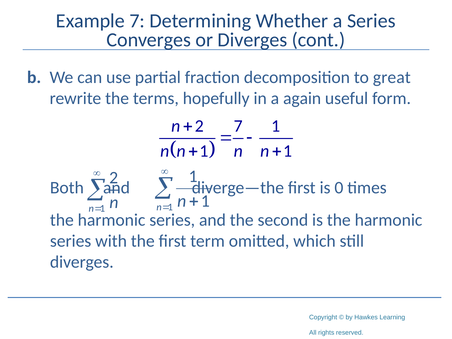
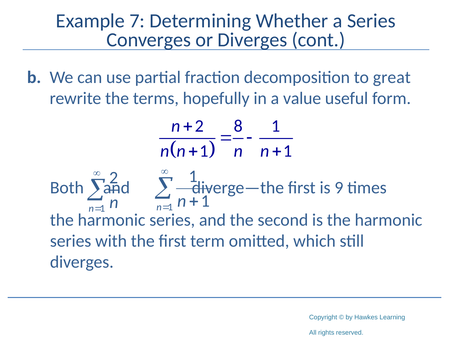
again: again -> value
2 7: 7 -> 8
0: 0 -> 9
